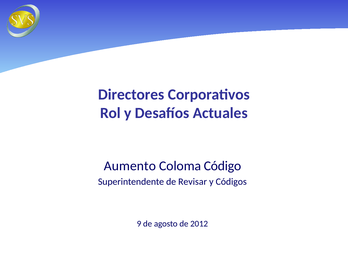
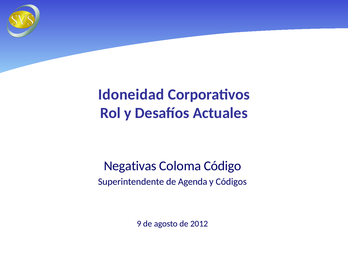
Directores: Directores -> Idoneidad
Aumento: Aumento -> Negativas
Revisar: Revisar -> Agenda
